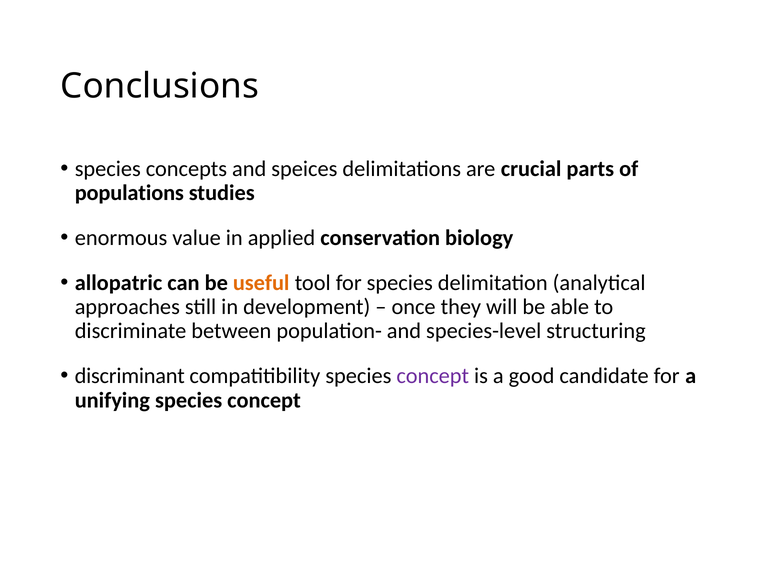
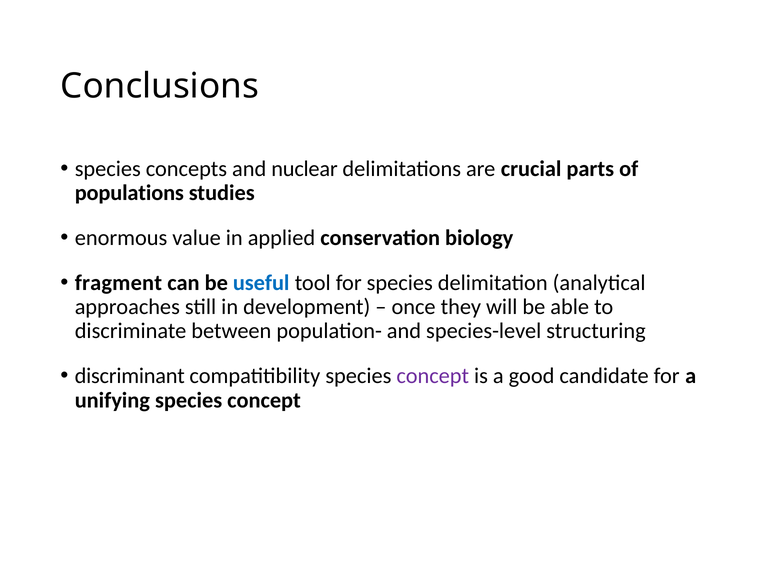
speices: speices -> nuclear
allopatric: allopatric -> fragment
useful colour: orange -> blue
